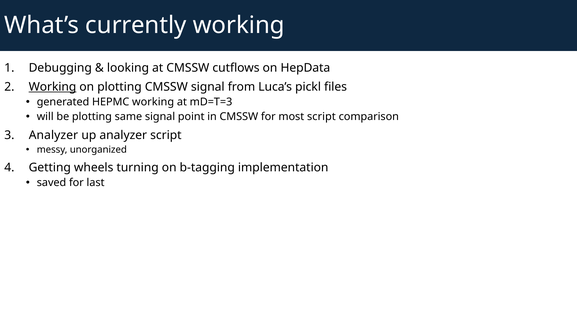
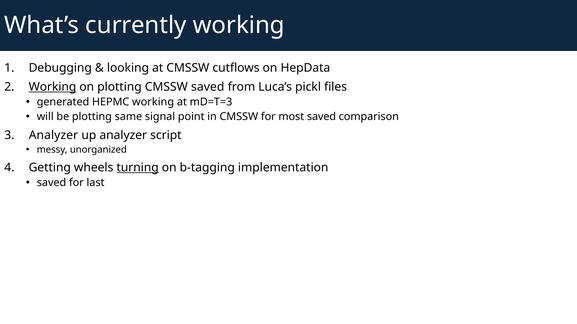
CMSSW signal: signal -> saved
most script: script -> saved
turning underline: none -> present
